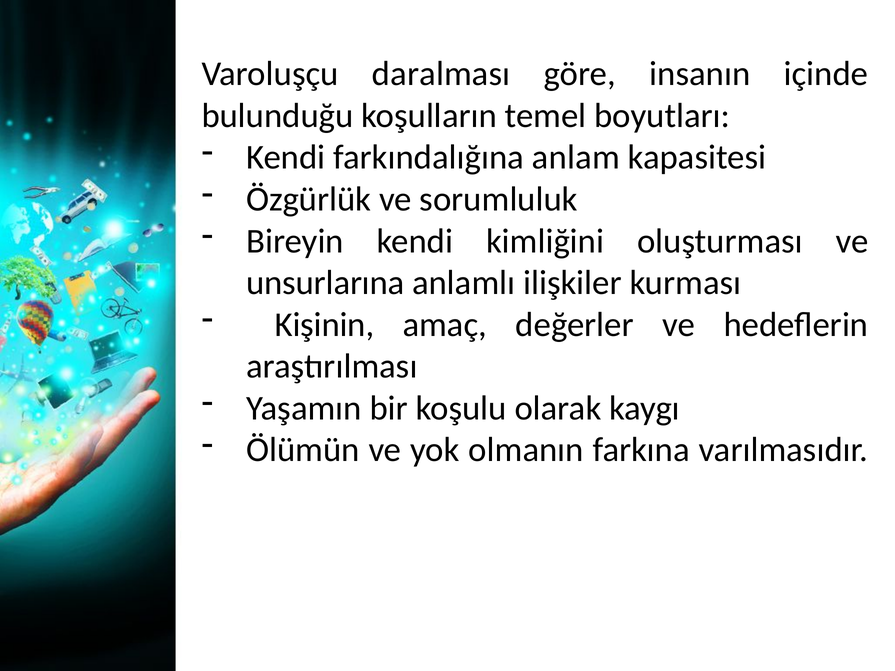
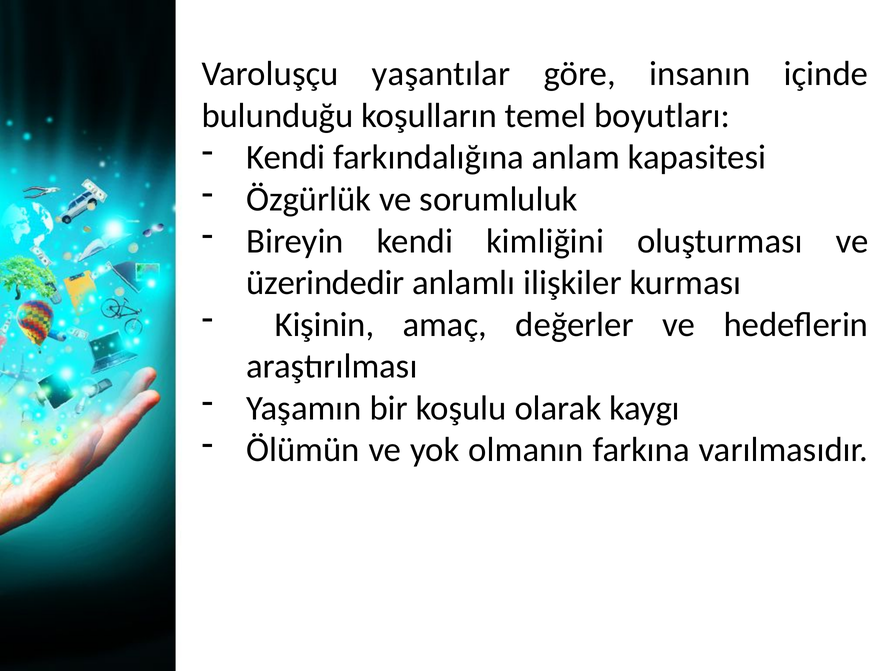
daralması: daralması -> yaşantılar
unsurlarına: unsurlarına -> üzerindedir
